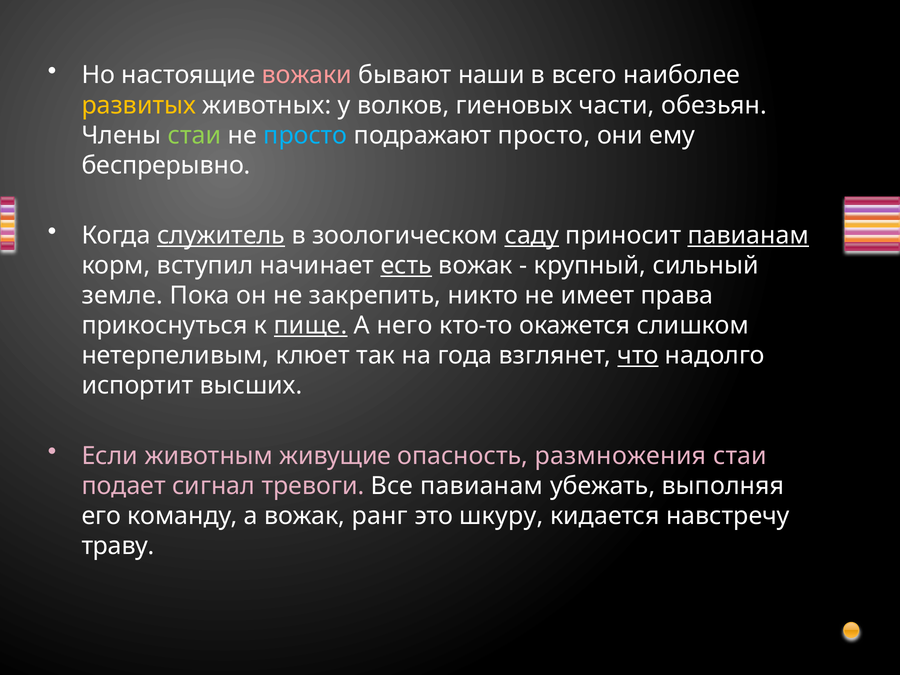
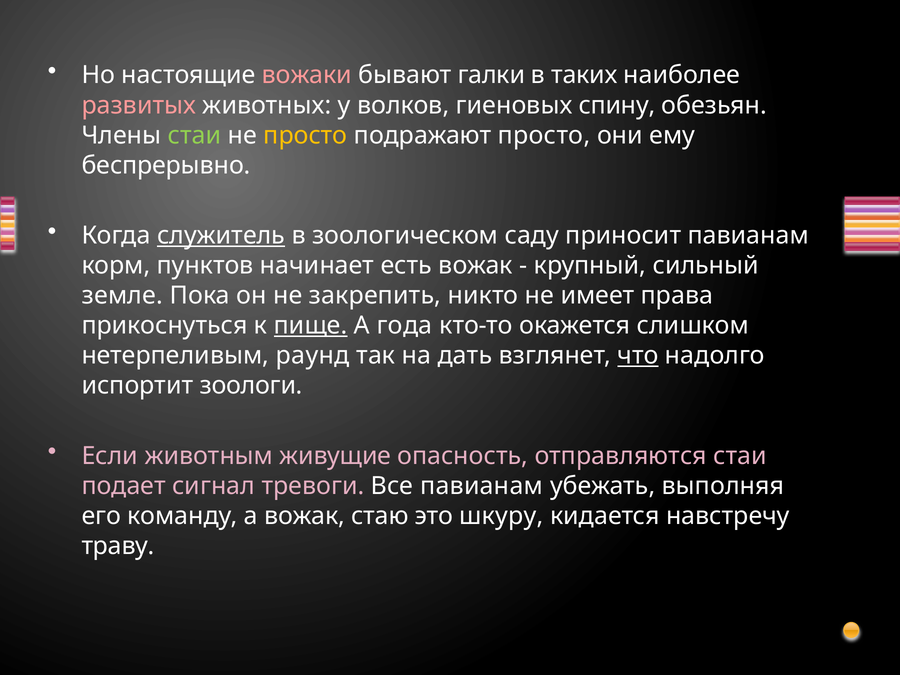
наши: наши -> галки
всего: всего -> таких
развитых colour: yellow -> pink
части: части -> спину
просто at (305, 135) colour: light blue -> yellow
саду underline: present -> none
павианам at (748, 235) underline: present -> none
вступил: вступил -> пунктов
есть underline: present -> none
него: него -> года
клюет: клюет -> раунд
года: года -> дать
высших: высших -> зоологи
размножения: размножения -> отправляются
ранг: ранг -> стаю
